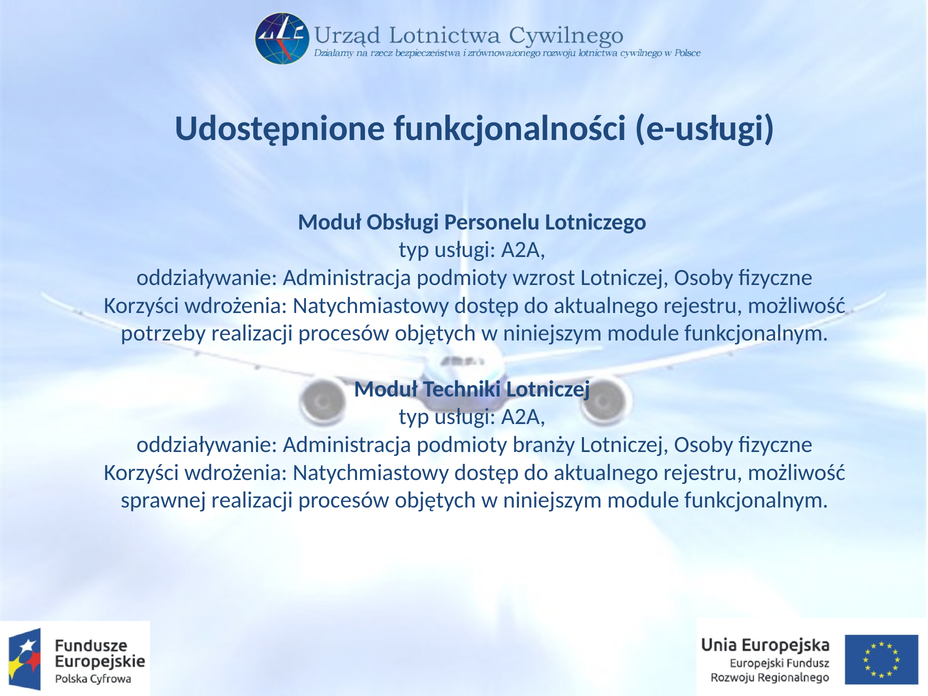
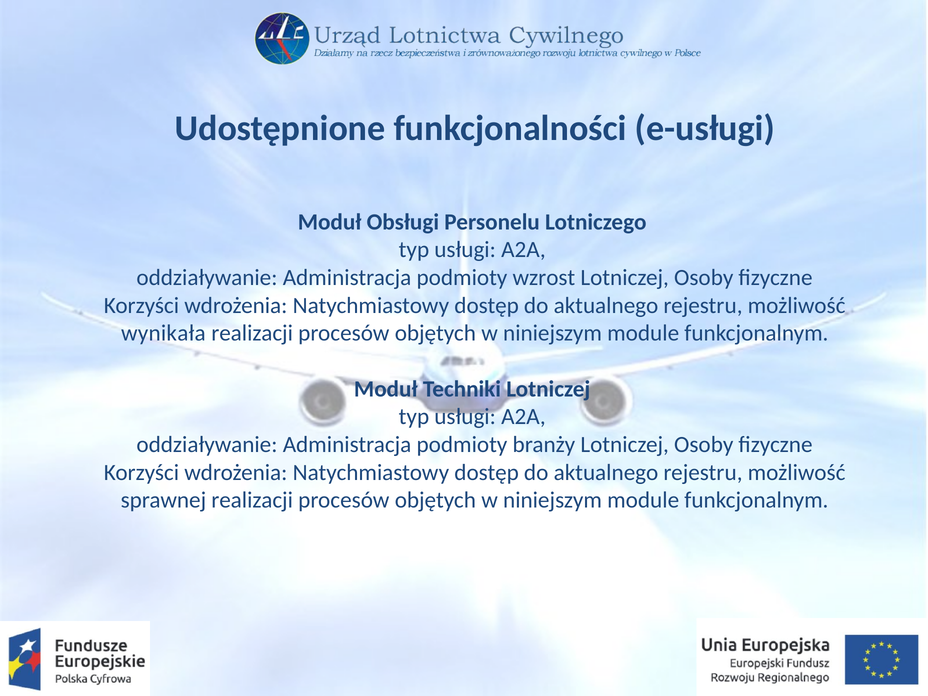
potrzeby: potrzeby -> wynikała
